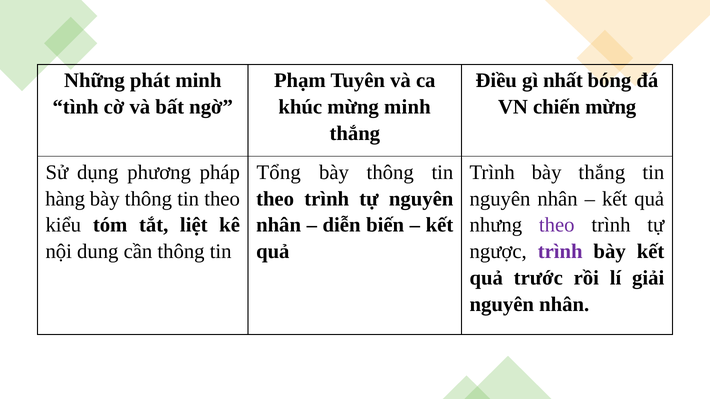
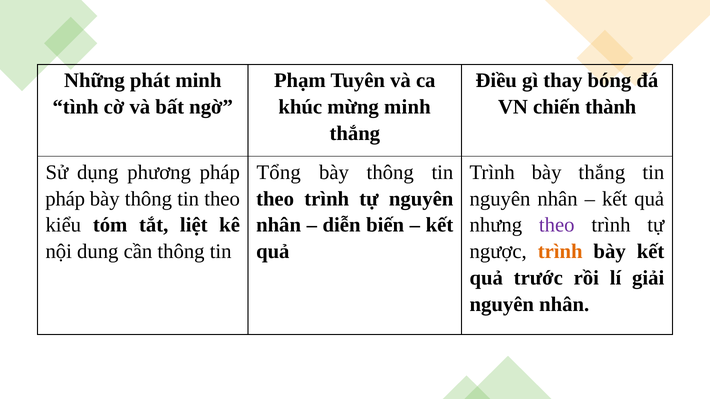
nhất: nhất -> thay
chiến mừng: mừng -> thành
hàng at (65, 199): hàng -> pháp
trình at (560, 252) colour: purple -> orange
